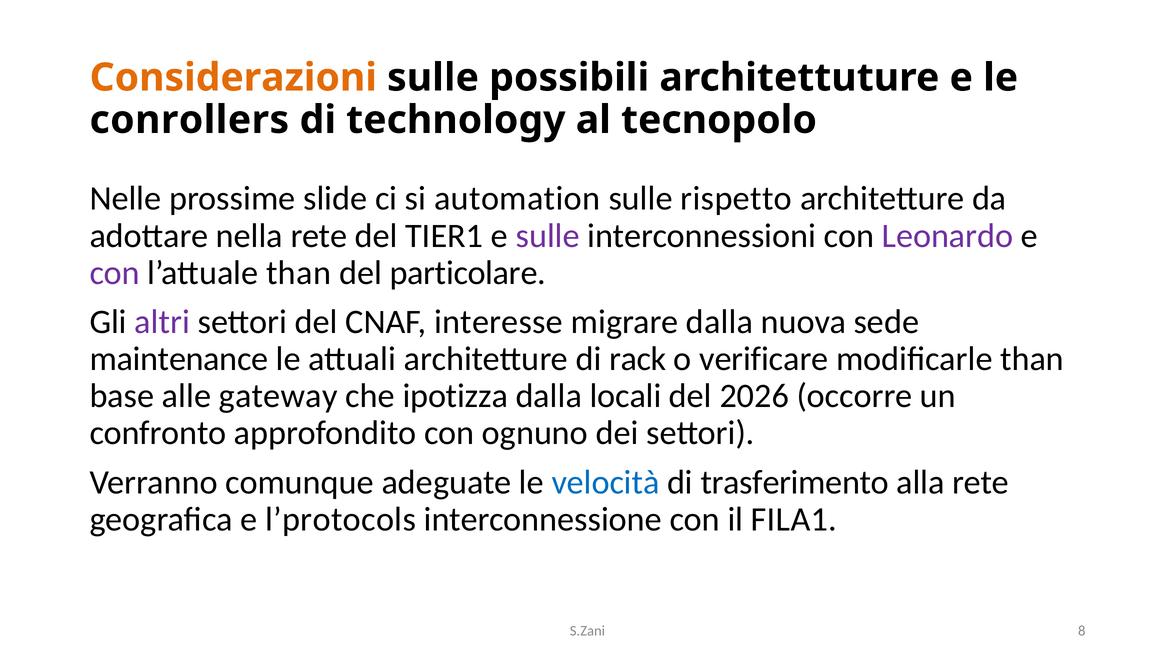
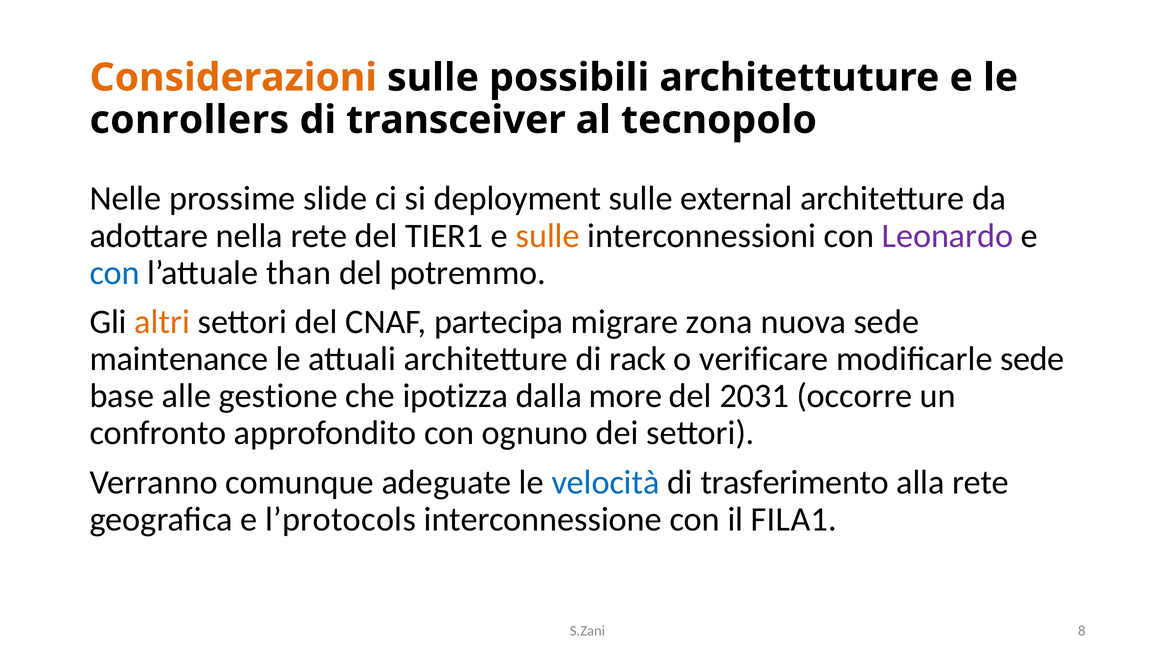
technology: technology -> transceiver
automation: automation -> deployment
rispetto: rispetto -> external
sulle at (548, 236) colour: purple -> orange
con at (115, 273) colour: purple -> blue
particolare: particolare -> potremmo
altri colour: purple -> orange
interesse: interesse -> partecipa
migrare dalla: dalla -> zona
modificarle than: than -> sede
gateway: gateway -> gestione
locali: locali -> more
2026: 2026 -> 2031
